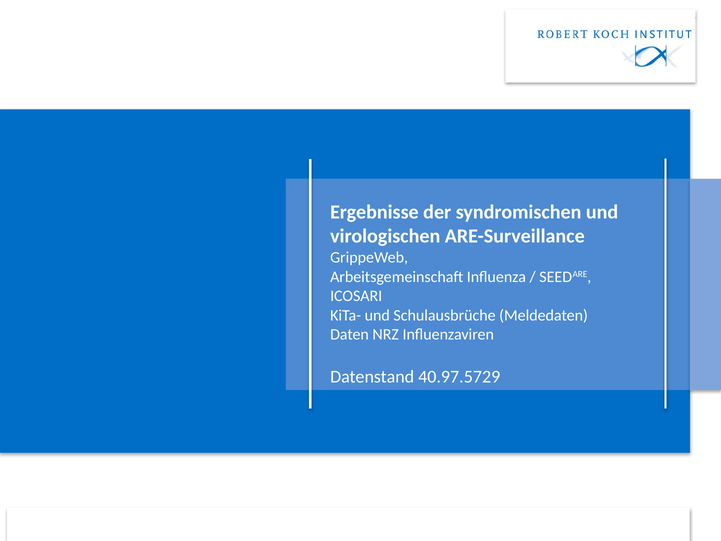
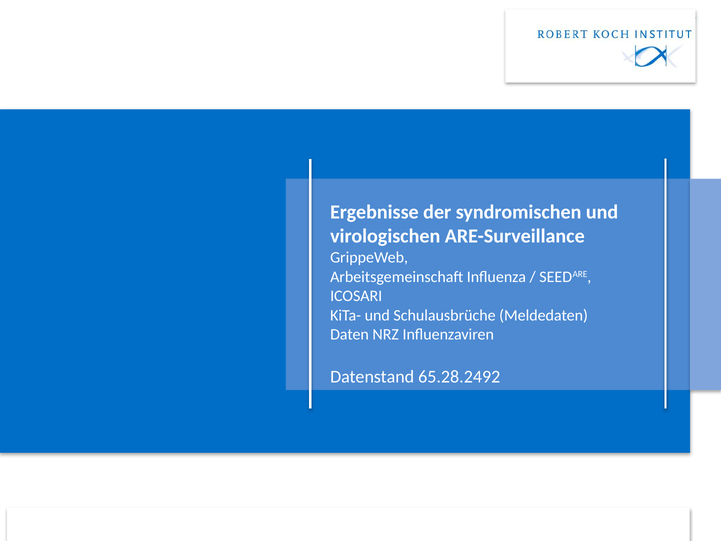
40.97.5729: 40.97.5729 -> 65.28.2492
